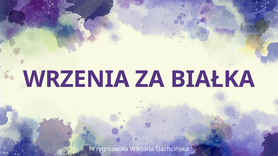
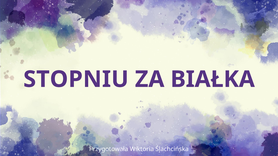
WRZENIA: WRZENIA -> STOPNIU
